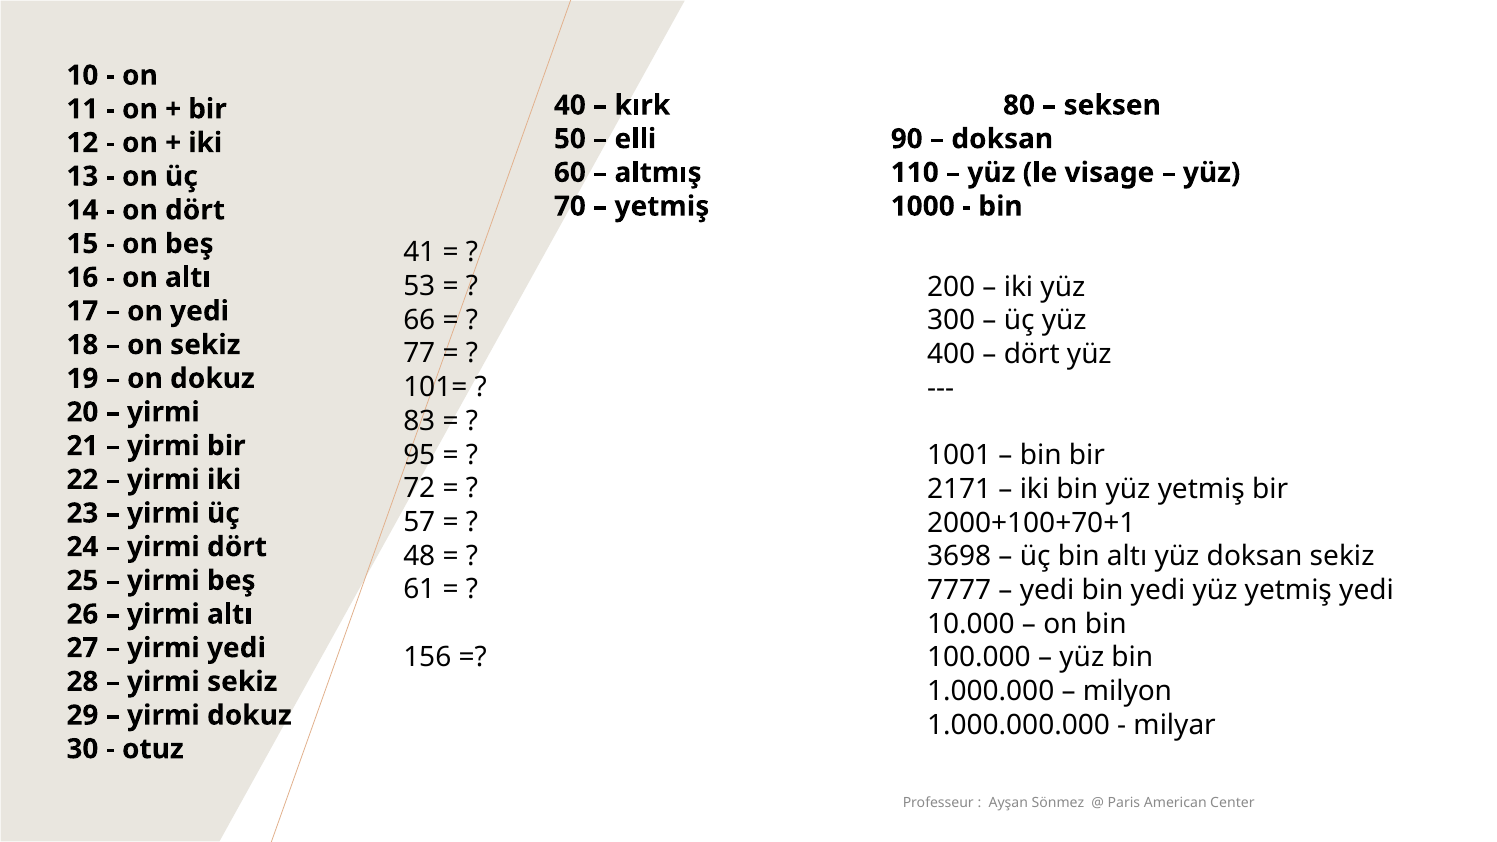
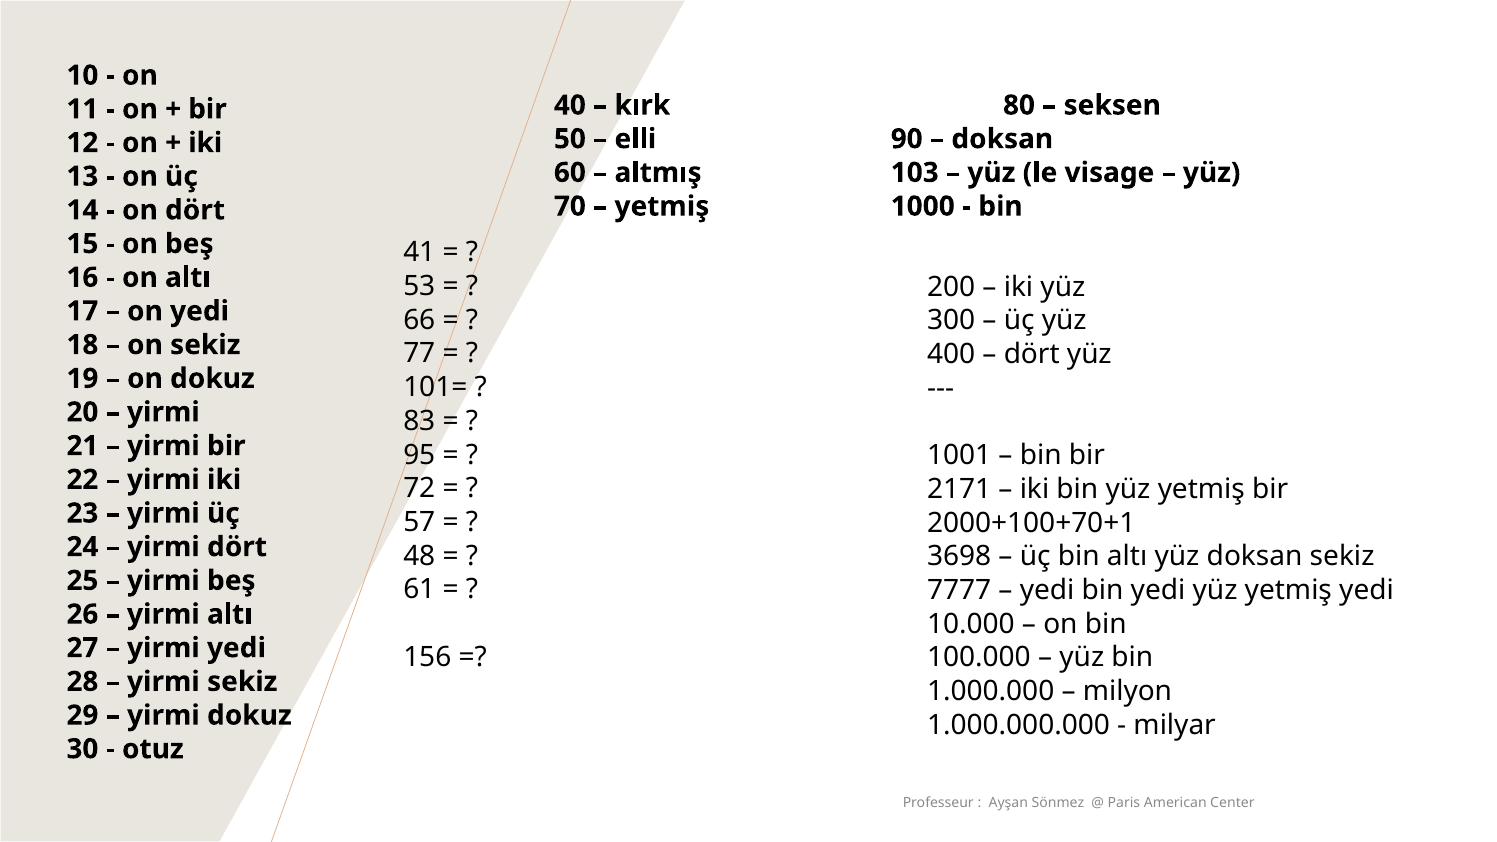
110: 110 -> 103
